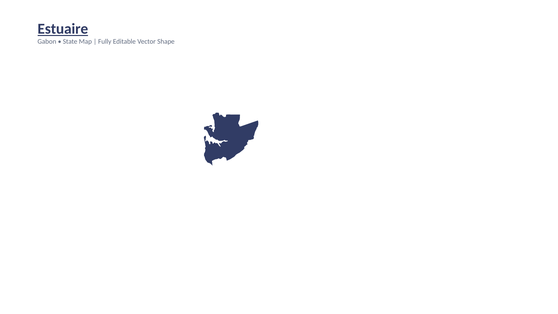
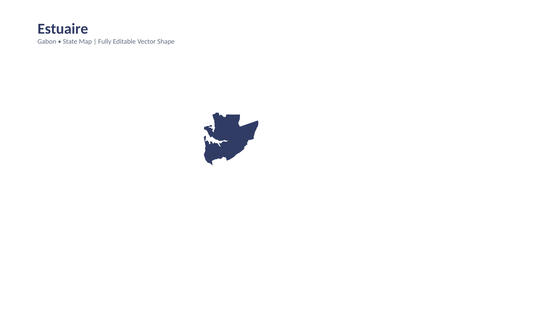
Estuaire underline: present -> none
